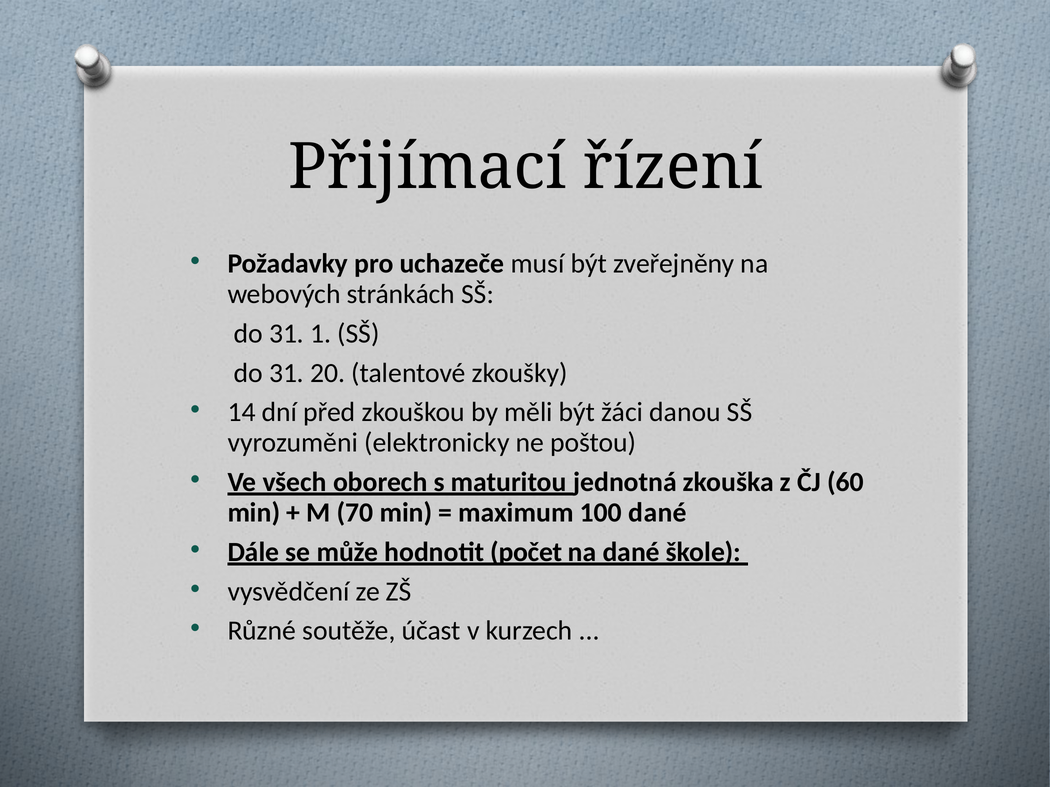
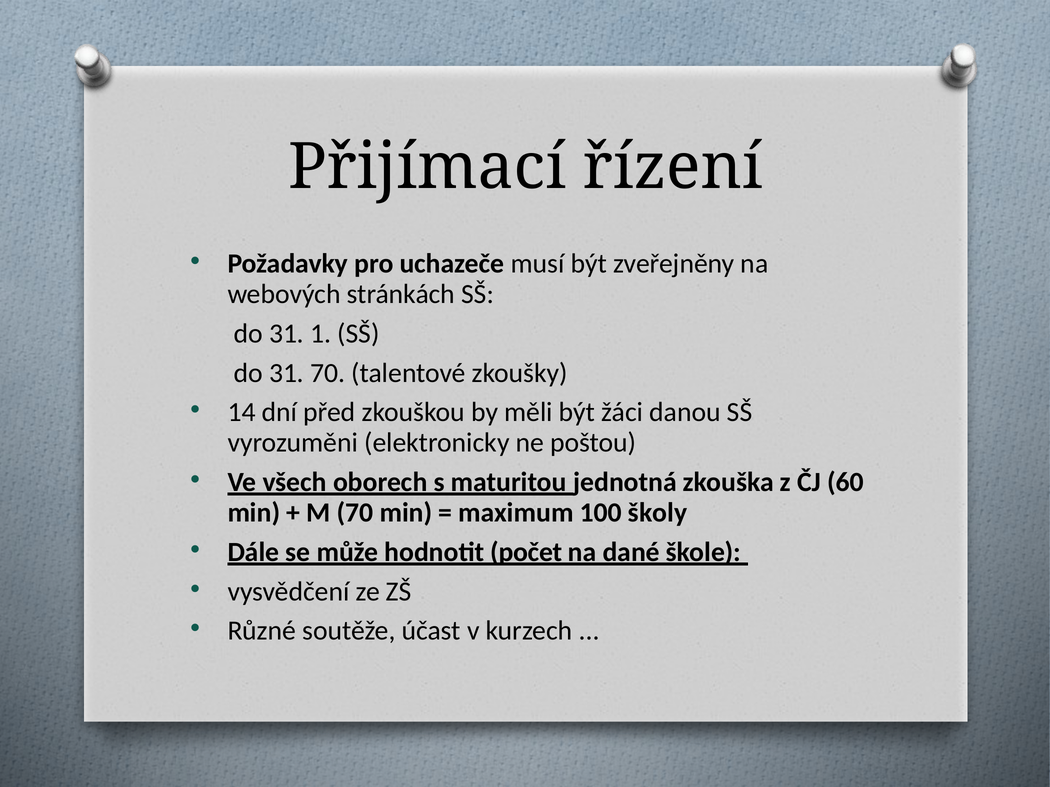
31 20: 20 -> 70
100 dané: dané -> školy
